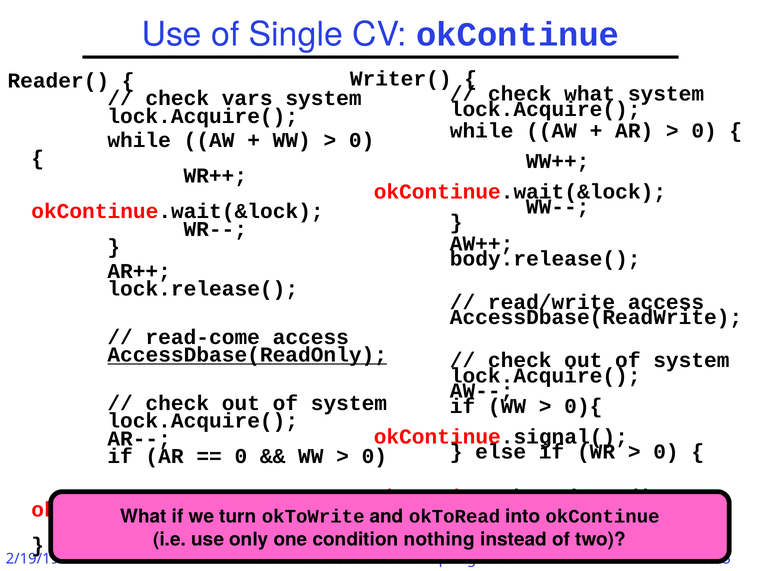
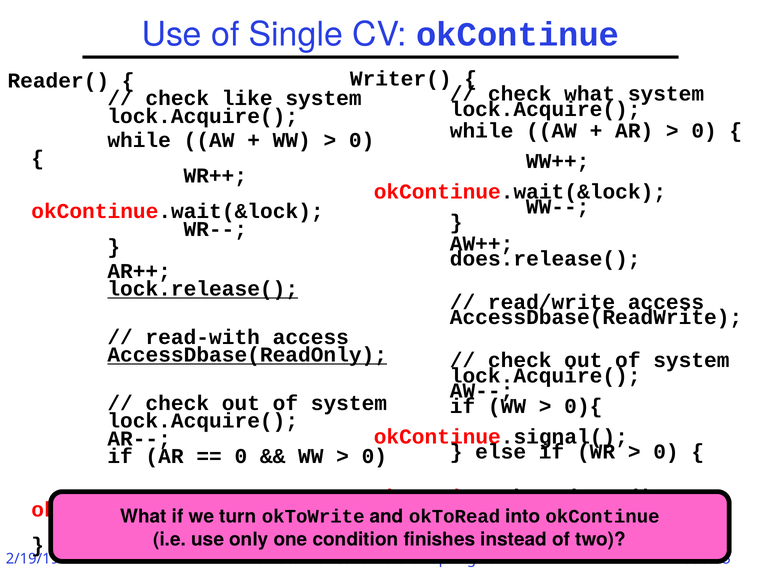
vars: vars -> like
body.release(: body.release( -> does.release(
lock.release( at (203, 289) underline: none -> present
read-come: read-come -> read-with
nothing: nothing -> finishes
